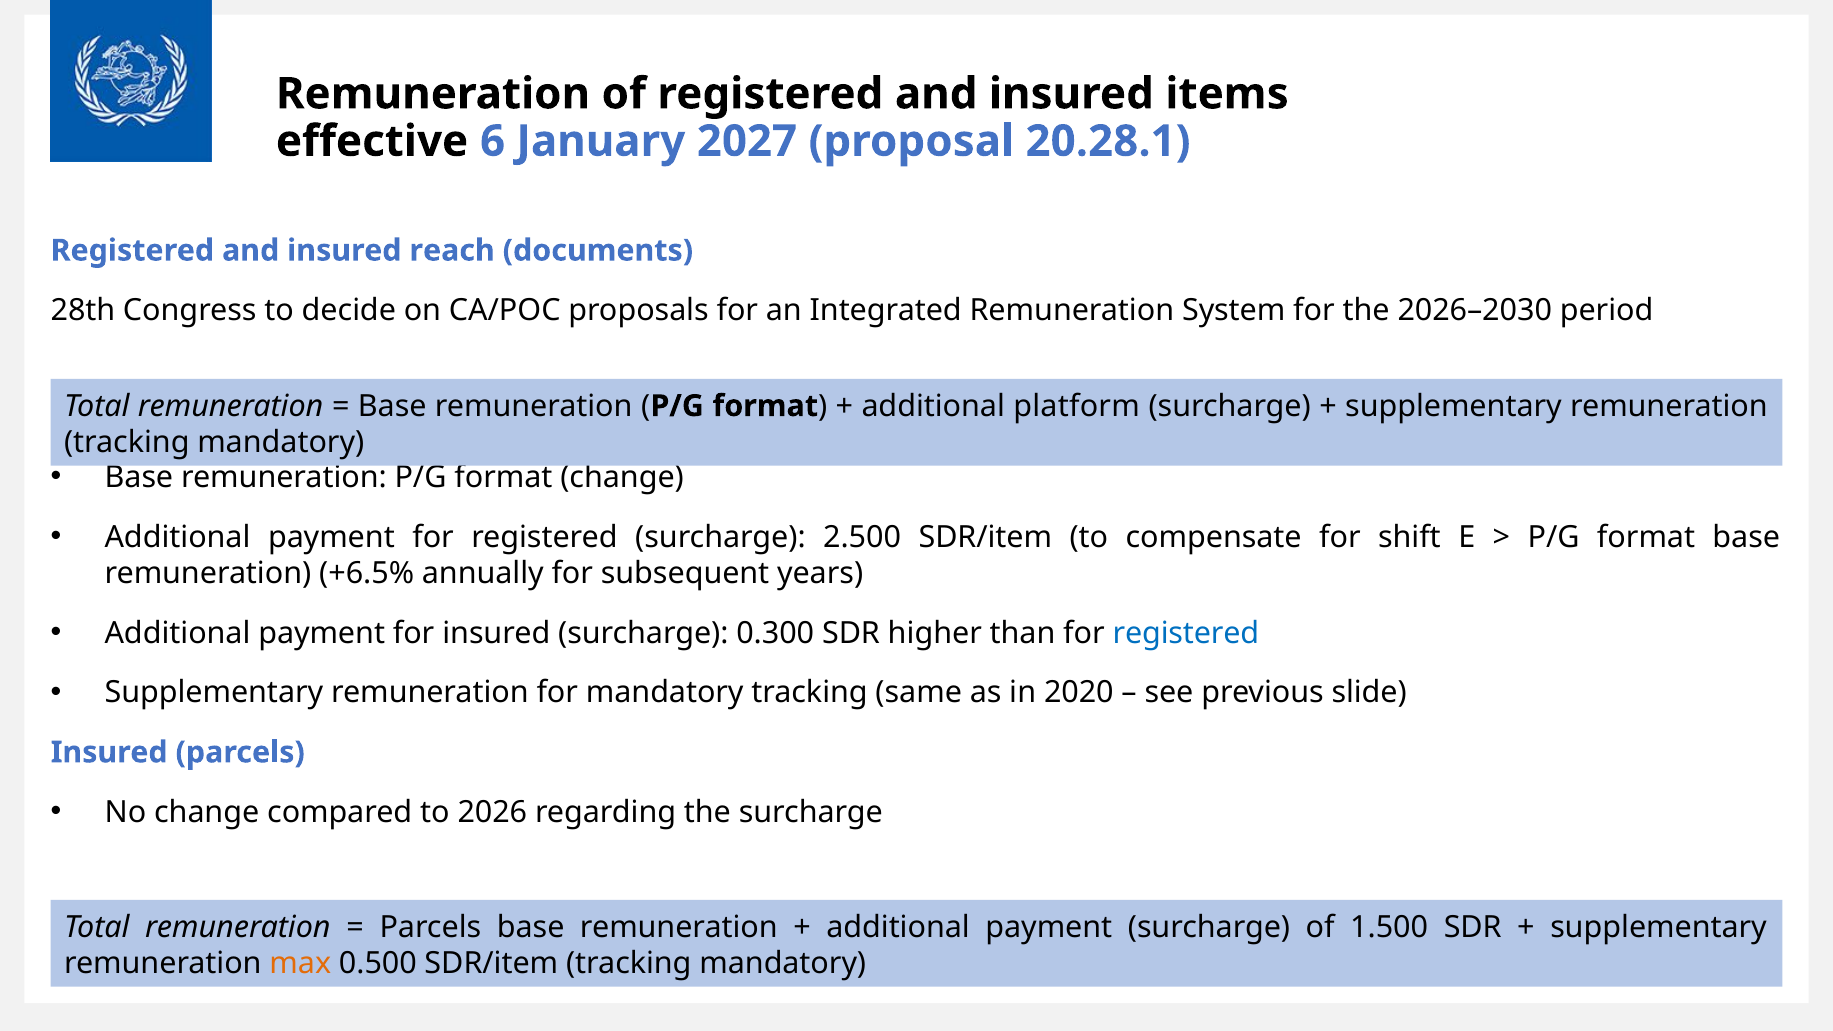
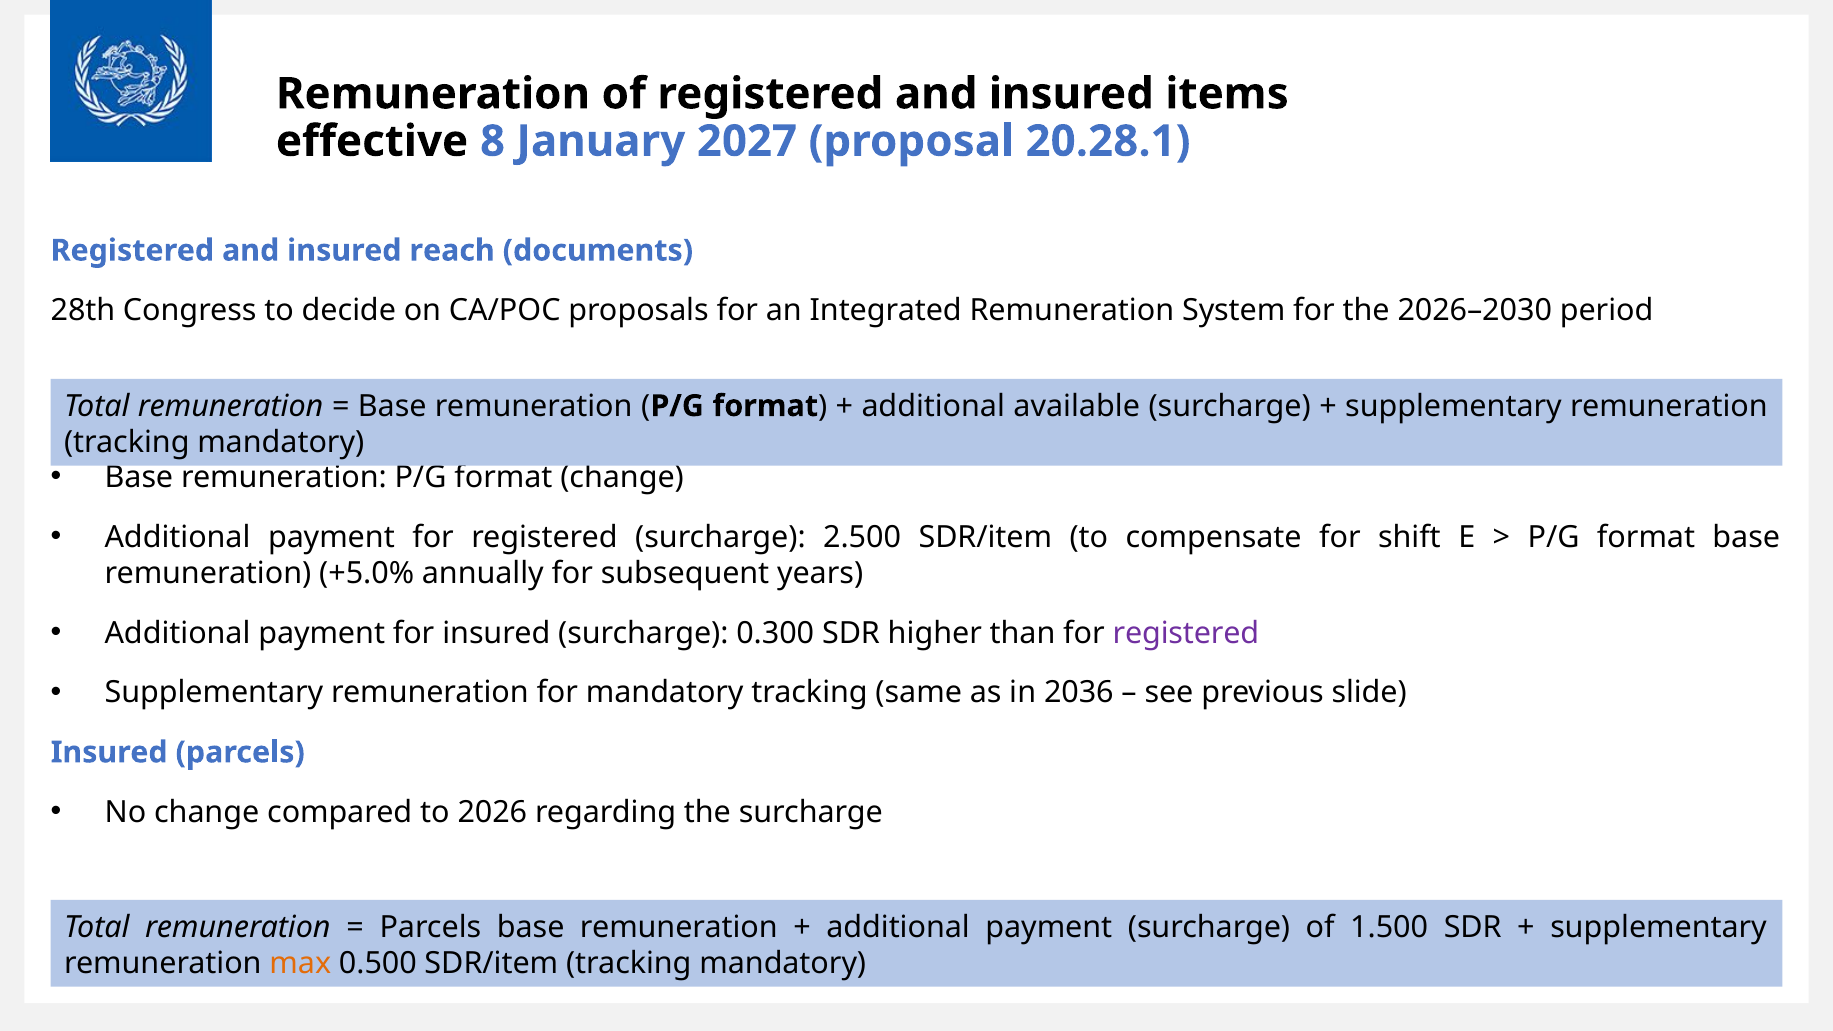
6: 6 -> 8
platform: platform -> available
+6.5%: +6.5% -> +5.0%
registered at (1186, 633) colour: blue -> purple
2020: 2020 -> 2036
